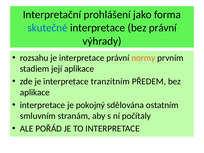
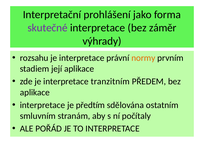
skutečné colour: blue -> purple
bez právní: právní -> záměr
pokojný: pokojný -> předtím
